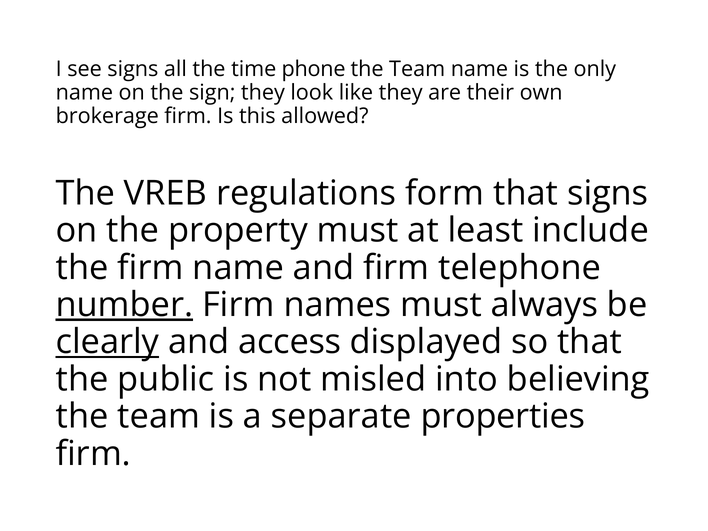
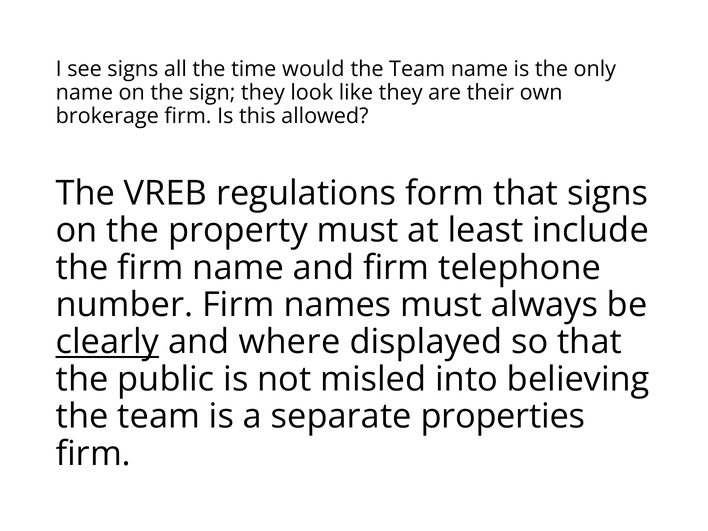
phone: phone -> would
number underline: present -> none
access: access -> where
